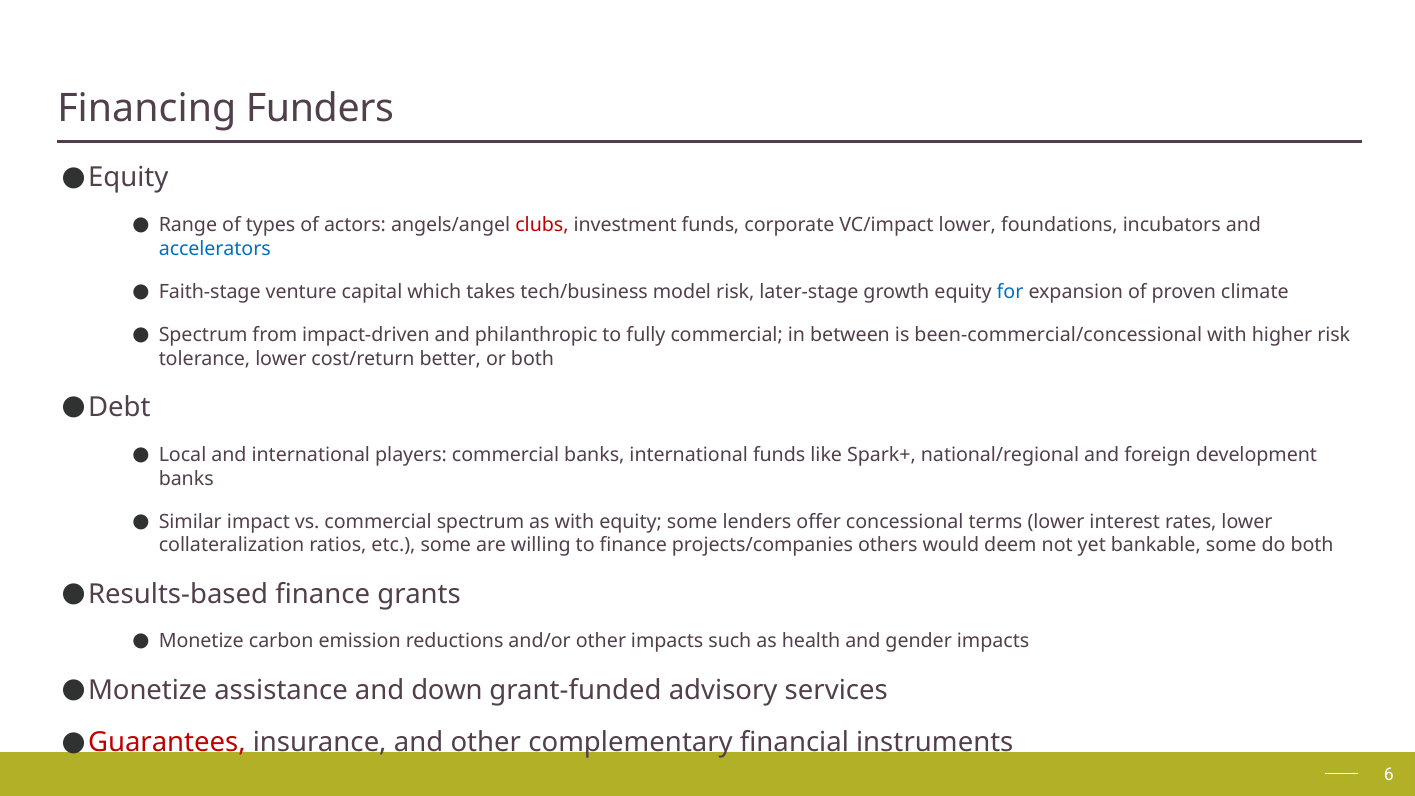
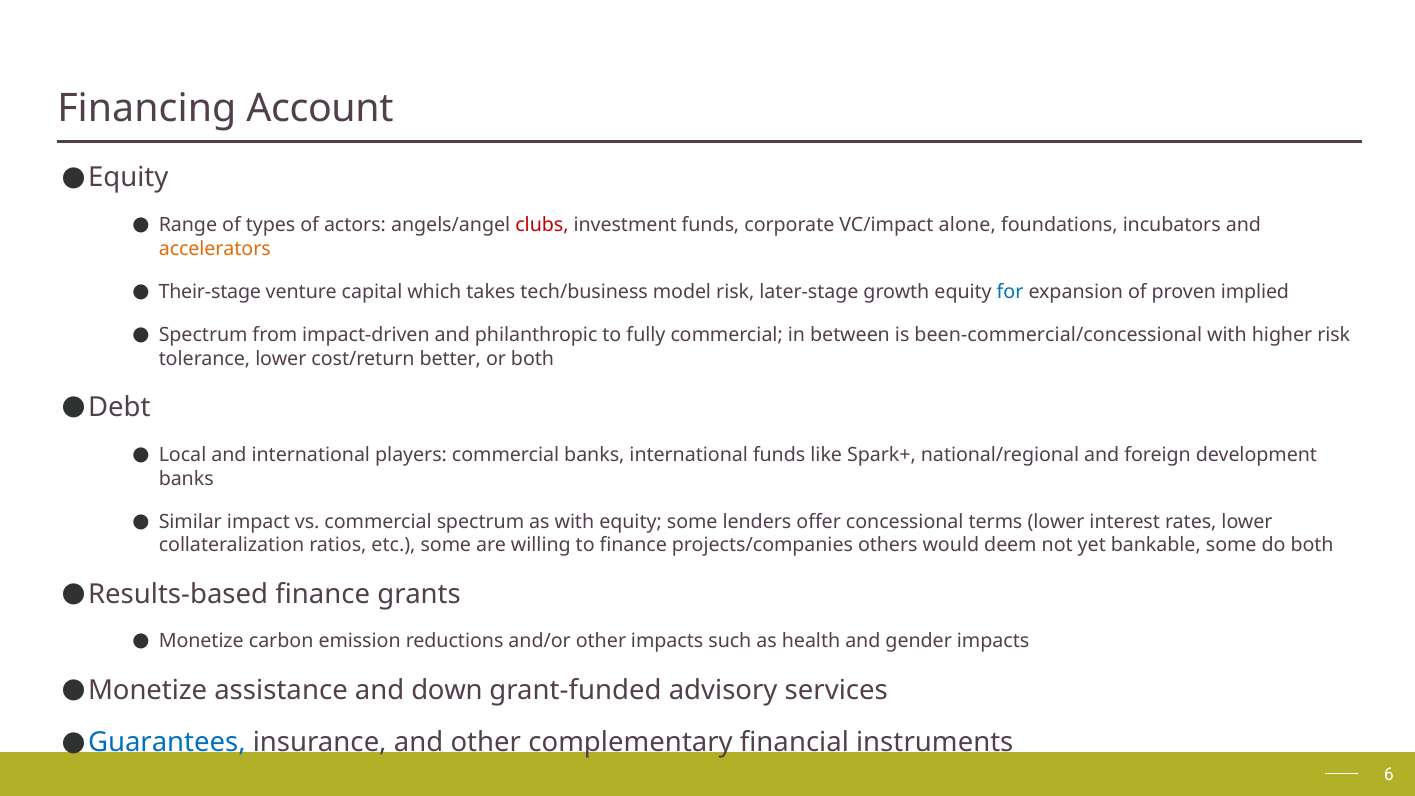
Funders: Funders -> Account
VC/impact lower: lower -> alone
accelerators colour: blue -> orange
Faith-stage: Faith-stage -> Their-stage
climate: climate -> implied
Guarantees colour: red -> blue
